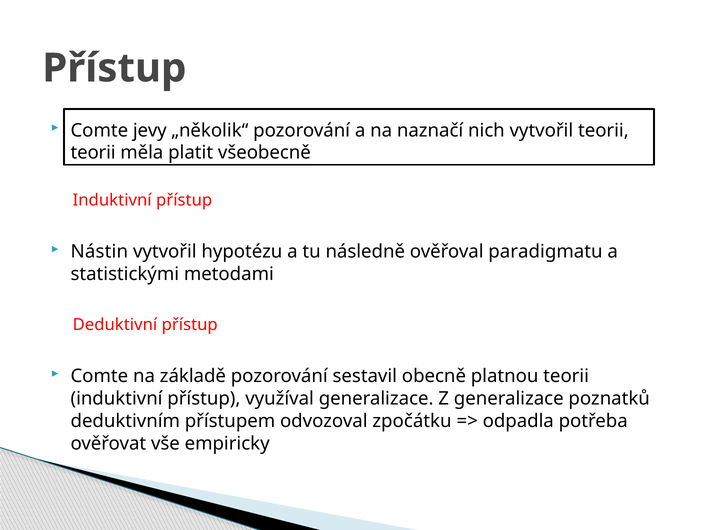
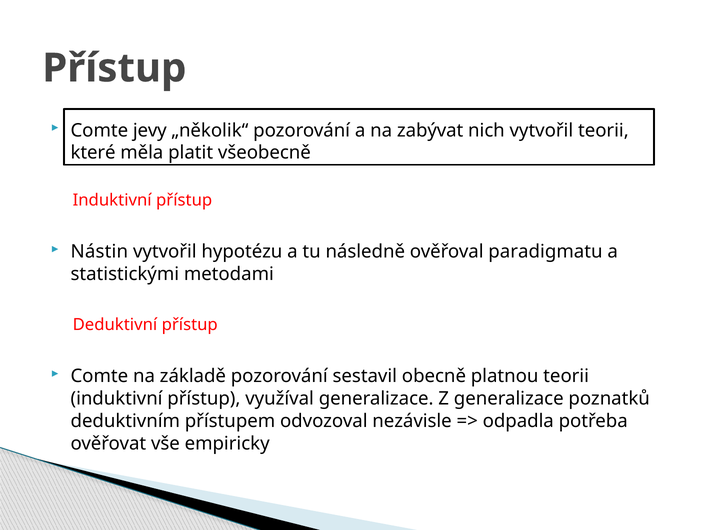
naznačí: naznačí -> zabývat
teorii at (93, 153): teorii -> které
zpočátku: zpočátku -> nezávisle
